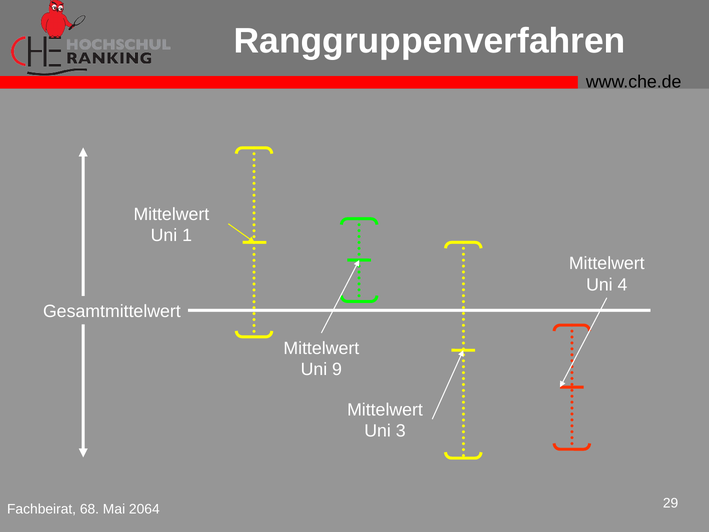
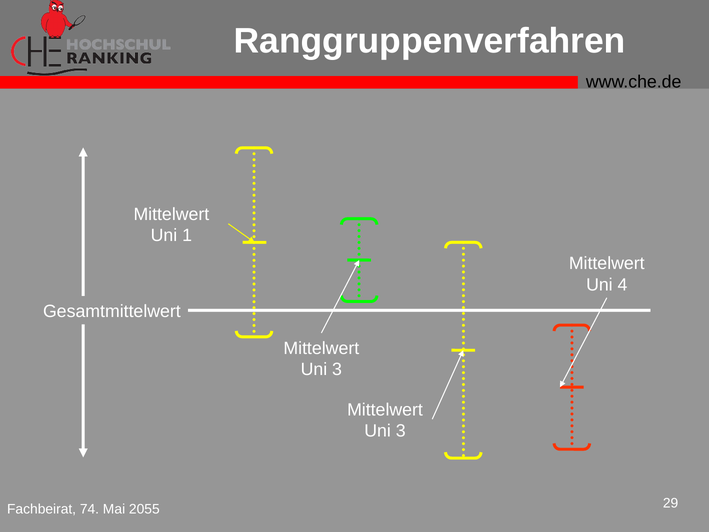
9 at (337, 369): 9 -> 3
68: 68 -> 74
2064: 2064 -> 2055
